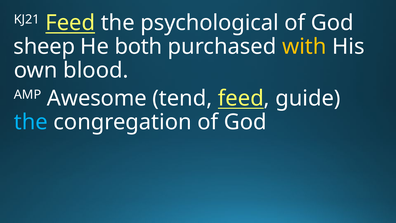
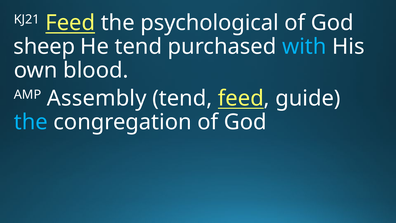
He both: both -> tend
with colour: yellow -> light blue
Awesome: Awesome -> Assembly
